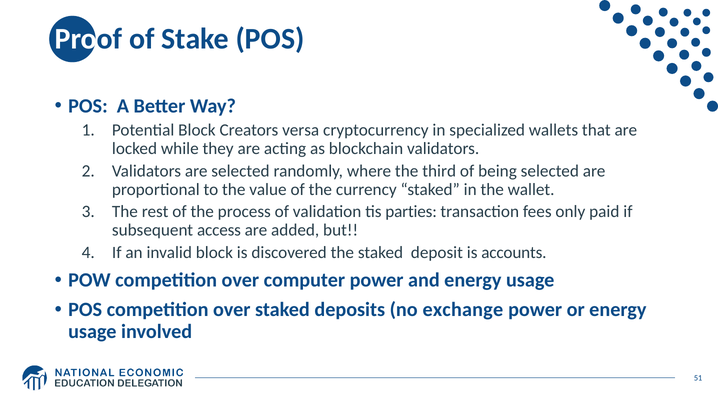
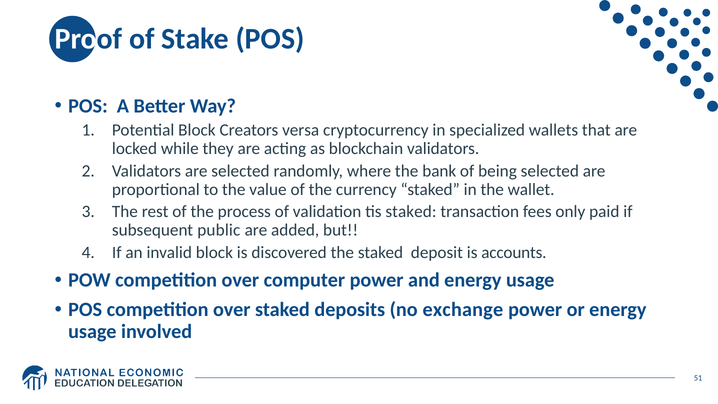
third: third -> bank
tis parties: parties -> staked
access: access -> public
